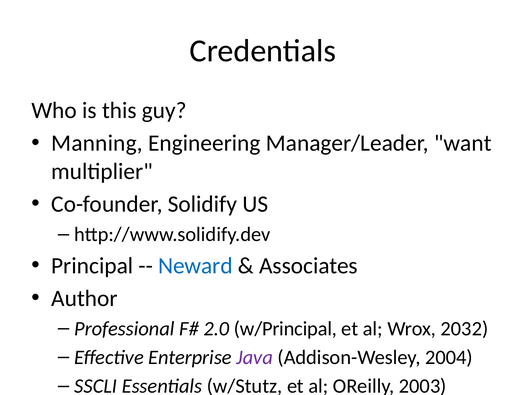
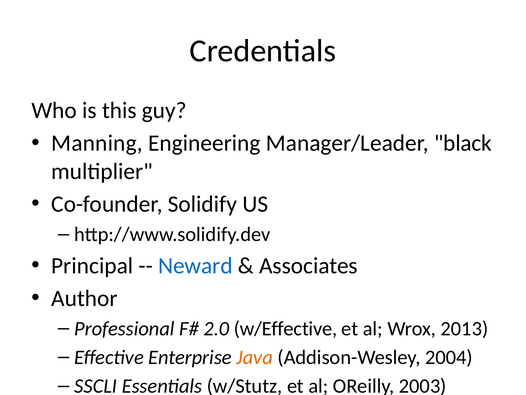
want: want -> black
w/Principal: w/Principal -> w/Effective
2032: 2032 -> 2013
Java at (255, 357) colour: purple -> orange
